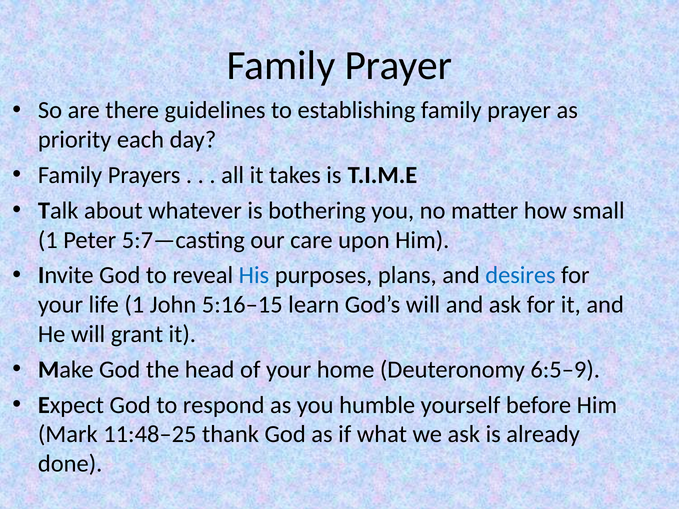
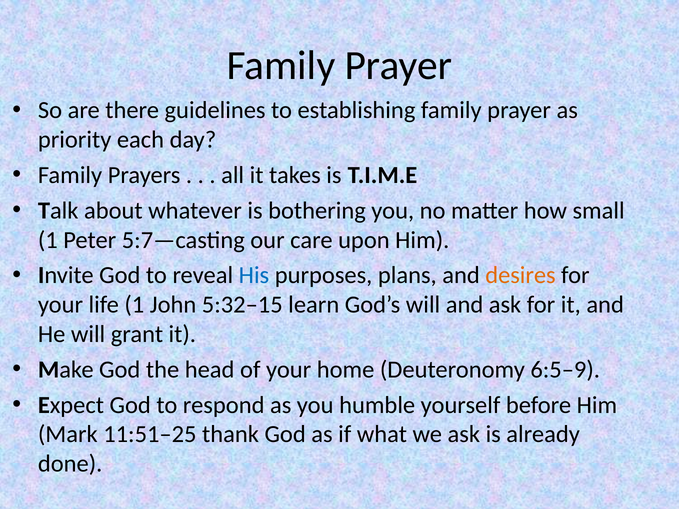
desires colour: blue -> orange
5:16–15: 5:16–15 -> 5:32–15
11:48–25: 11:48–25 -> 11:51–25
